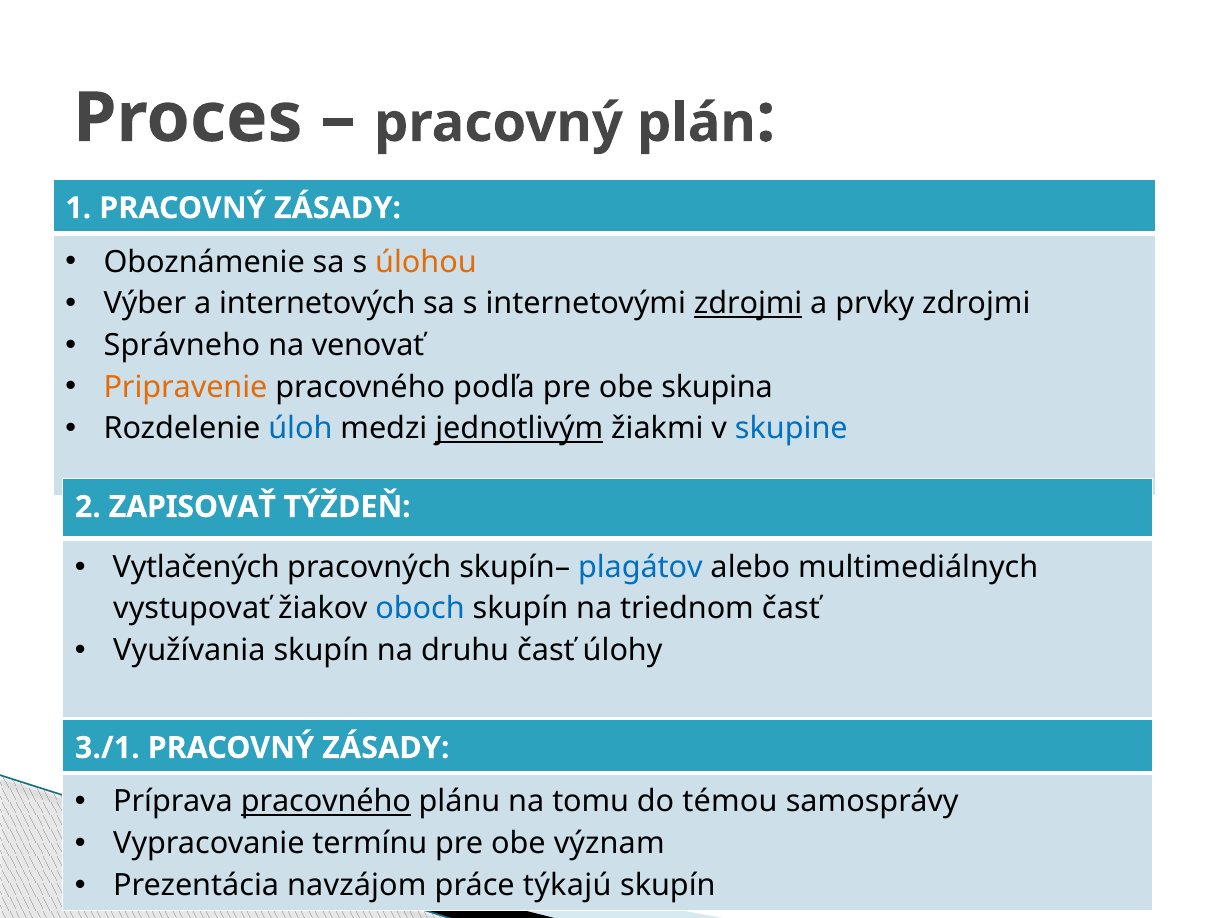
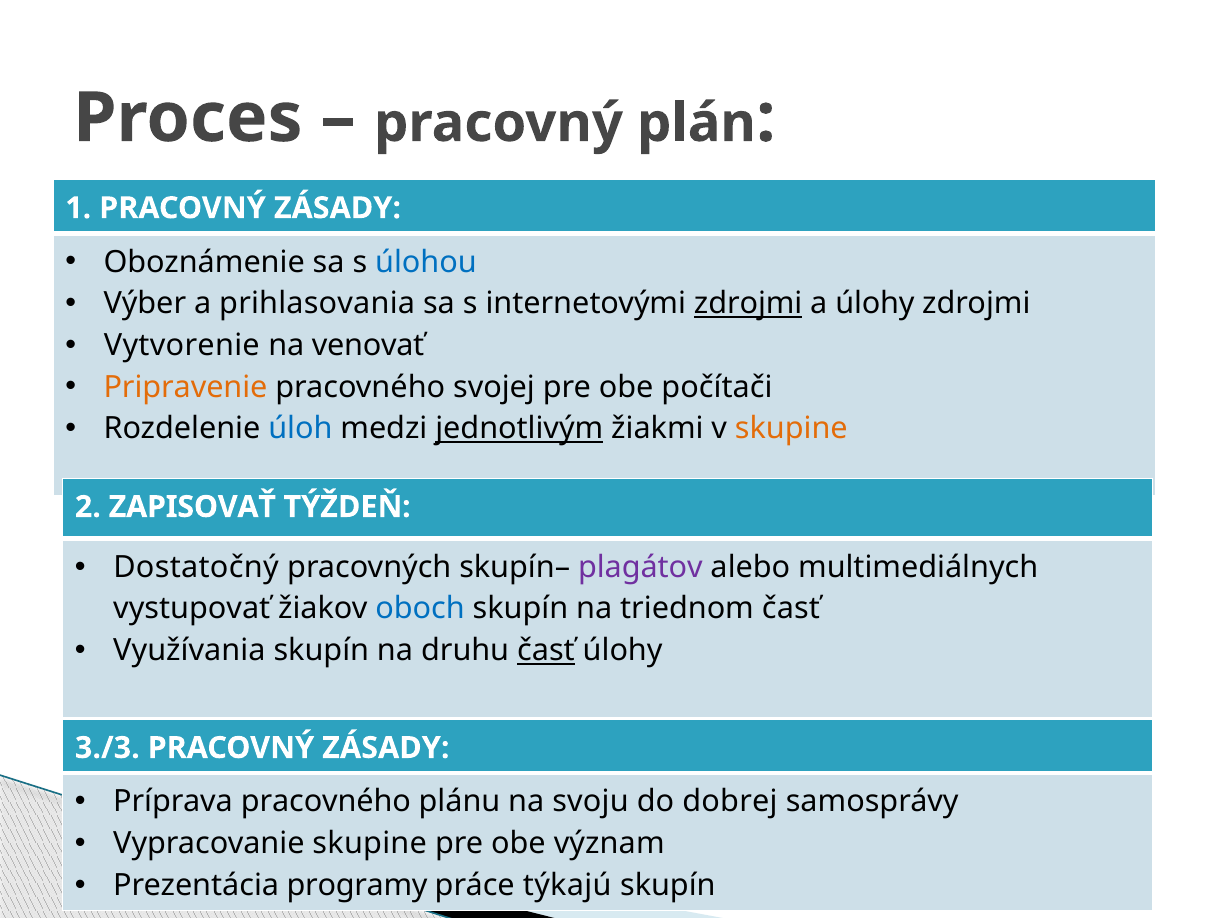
úlohou colour: orange -> blue
internetových: internetových -> prihlasovania
a prvky: prvky -> úlohy
Správneho: Správneho -> Vytvorenie
podľa: podľa -> svojej
skupina: skupina -> počítači
skupine at (791, 429) colour: blue -> orange
Vytlačených: Vytlačených -> Dostatočný
plagátov colour: blue -> purple
časť at (546, 651) underline: none -> present
3./1: 3./1 -> 3./3
pracovného at (326, 802) underline: present -> none
tomu: tomu -> svoju
témou: témou -> dobrej
Vypracovanie termínu: termínu -> skupine
navzájom: navzájom -> programy
